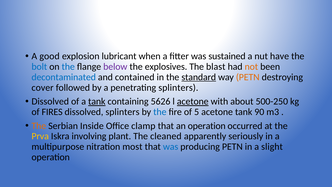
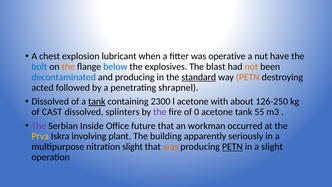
good: good -> chest
sustained: sustained -> operative
the at (68, 67) colour: blue -> orange
below colour: purple -> blue
and contained: contained -> producing
cover: cover -> acted
penetrating splinters: splinters -> shrapnel
5626: 5626 -> 2300
acetone at (193, 101) underline: present -> none
500-250: 500-250 -> 126-250
FIRES: FIRES -> CAST
the at (160, 112) colour: blue -> purple
5: 5 -> 0
90: 90 -> 55
The at (39, 126) colour: orange -> purple
clamp: clamp -> future
an operation: operation -> workman
cleaned: cleaned -> building
nitration most: most -> slight
was at (171, 147) colour: blue -> orange
PETN at (232, 147) underline: none -> present
